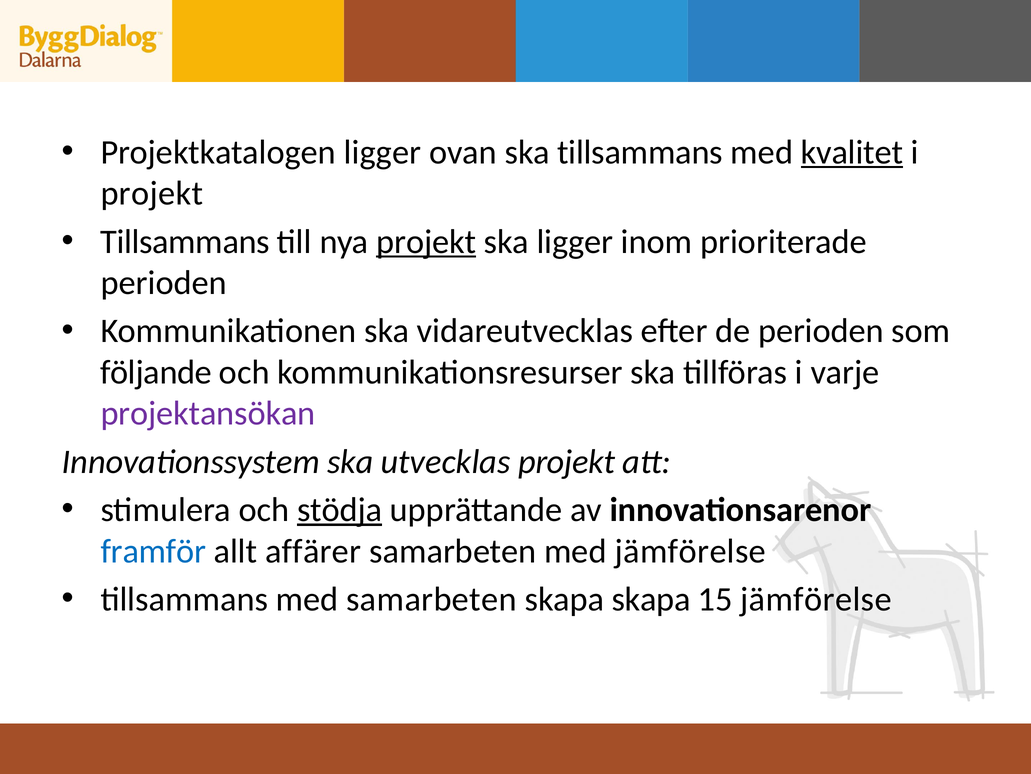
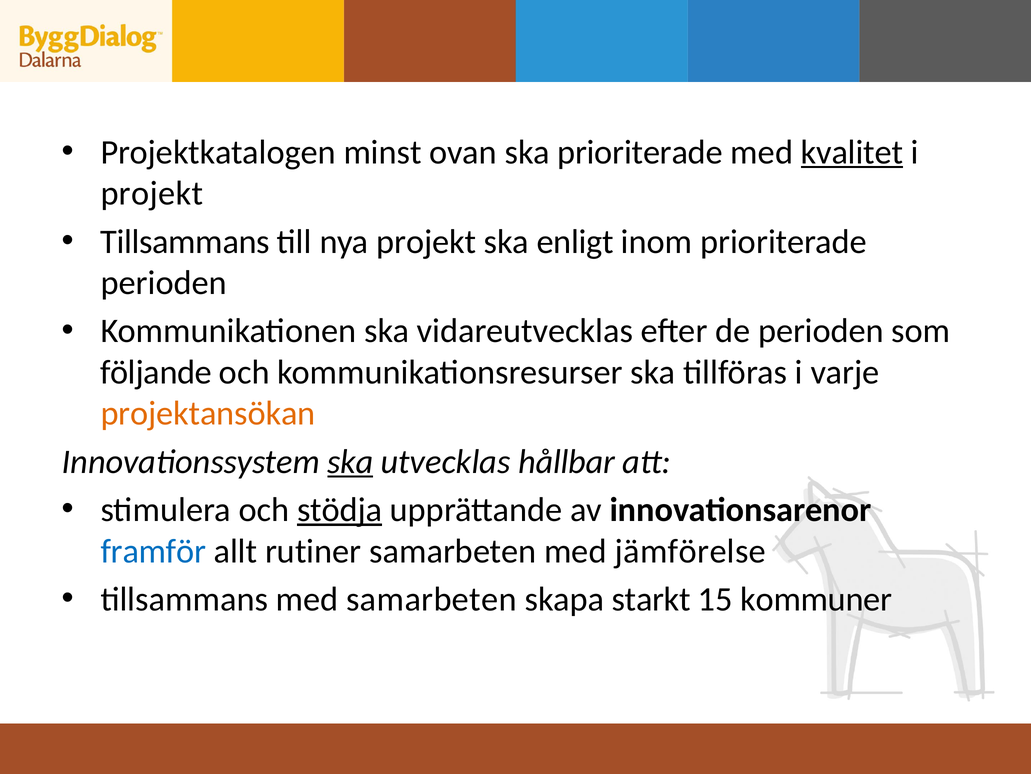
Projektkatalogen ligger: ligger -> minst
ska tillsammans: tillsammans -> prioriterade
projekt at (426, 241) underline: present -> none
ska ligger: ligger -> enligt
projektansökan colour: purple -> orange
ska at (350, 461) underline: none -> present
utvecklas projekt: projekt -> hållbar
affärer: affärer -> rutiner
skapa skapa: skapa -> starkt
15 jämförelse: jämförelse -> kommuner
